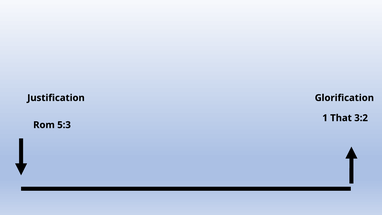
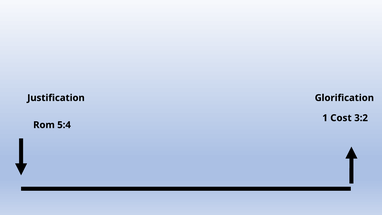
That: That -> Cost
5:3: 5:3 -> 5:4
